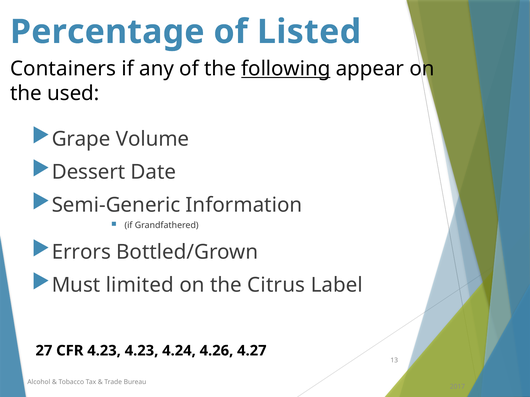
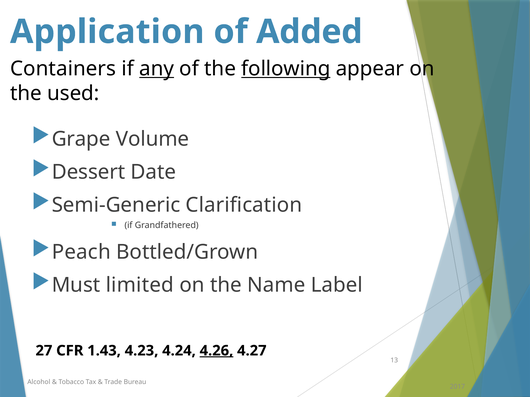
Percentage: Percentage -> Application
Listed: Listed -> Added
any underline: none -> present
Information: Information -> Clarification
Errors: Errors -> Peach
Citrus: Citrus -> Name
CFR 4.23: 4.23 -> 1.43
4.26 underline: none -> present
